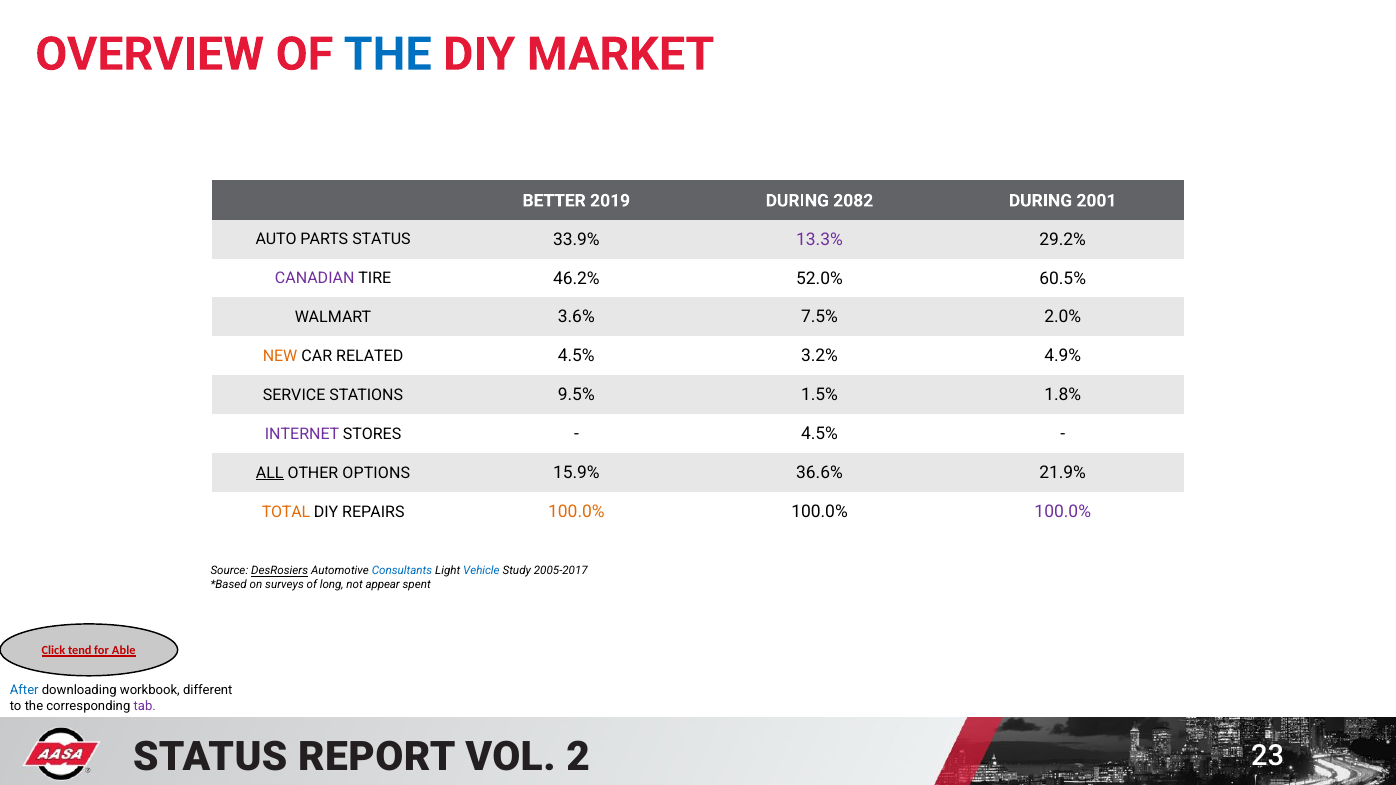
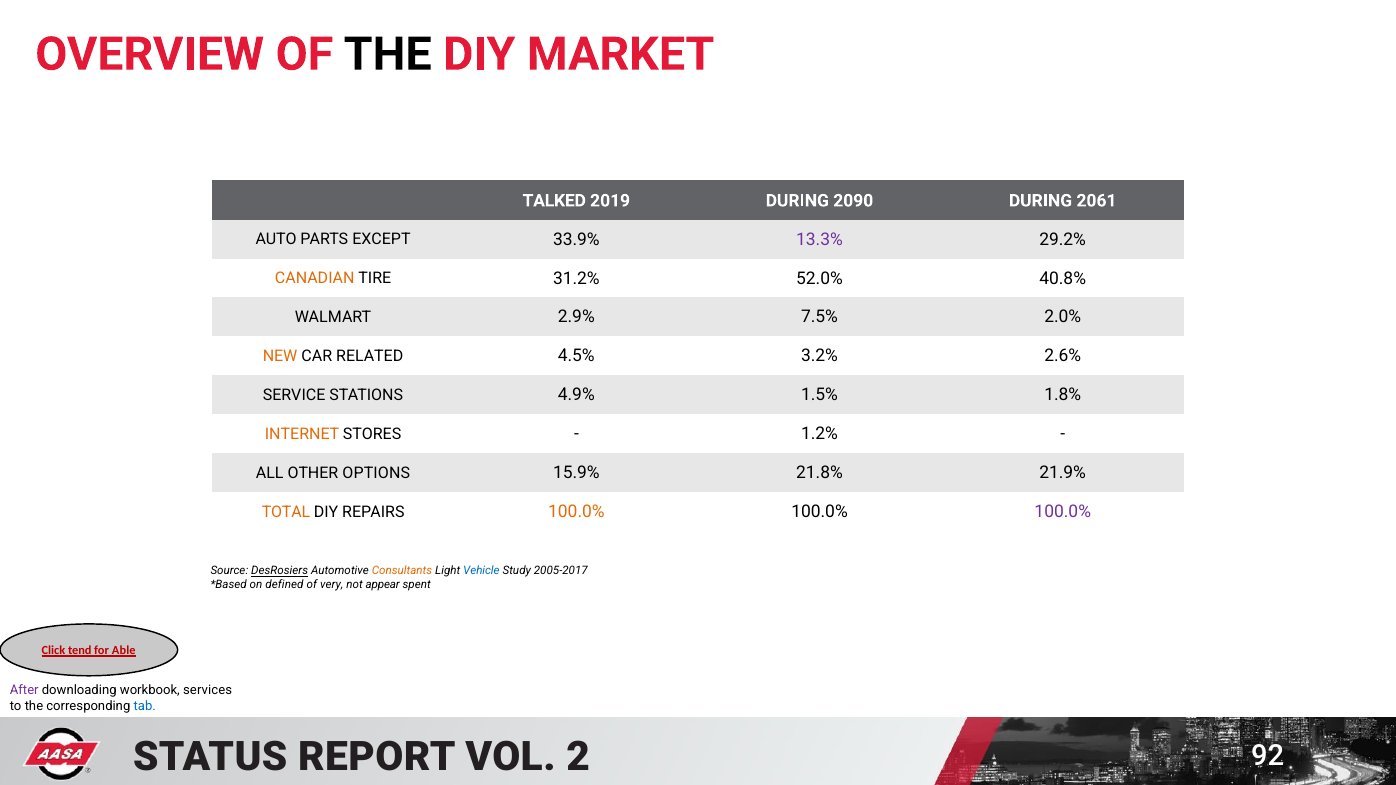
THE at (388, 54) colour: blue -> black
BETTER: BETTER -> TALKED
2082: 2082 -> 2090
2001: 2001 -> 2061
PARTS STATUS: STATUS -> EXCEPT
CANADIAN colour: purple -> orange
46.2%: 46.2% -> 31.2%
60.5%: 60.5% -> 40.8%
3.6%: 3.6% -> 2.9%
4.9%: 4.9% -> 2.6%
9.5%: 9.5% -> 4.9%
INTERNET colour: purple -> orange
4.5% at (820, 434): 4.5% -> 1.2%
ALL underline: present -> none
36.6%: 36.6% -> 21.8%
Consultants colour: blue -> orange
surveys: surveys -> defined
long: long -> very
After colour: blue -> purple
different: different -> services
tab colour: purple -> blue
23: 23 -> 92
